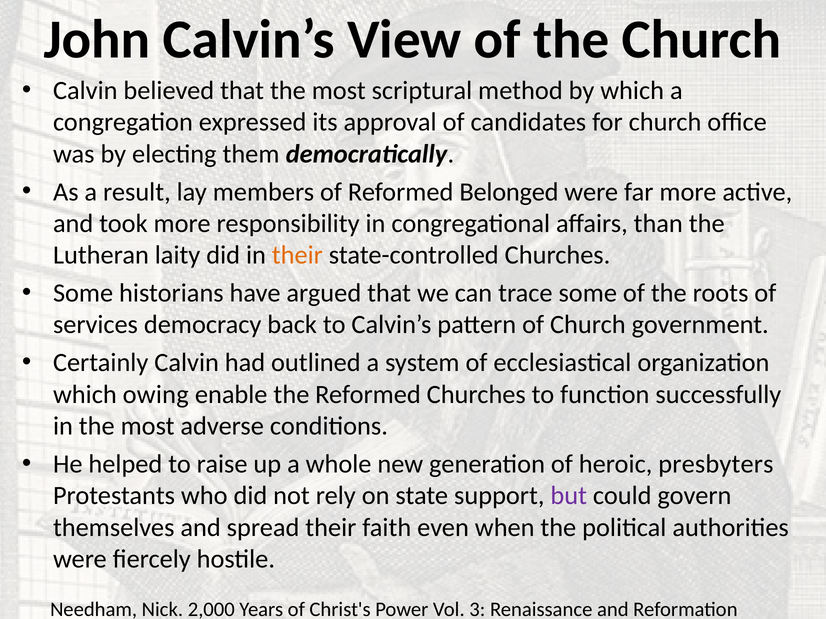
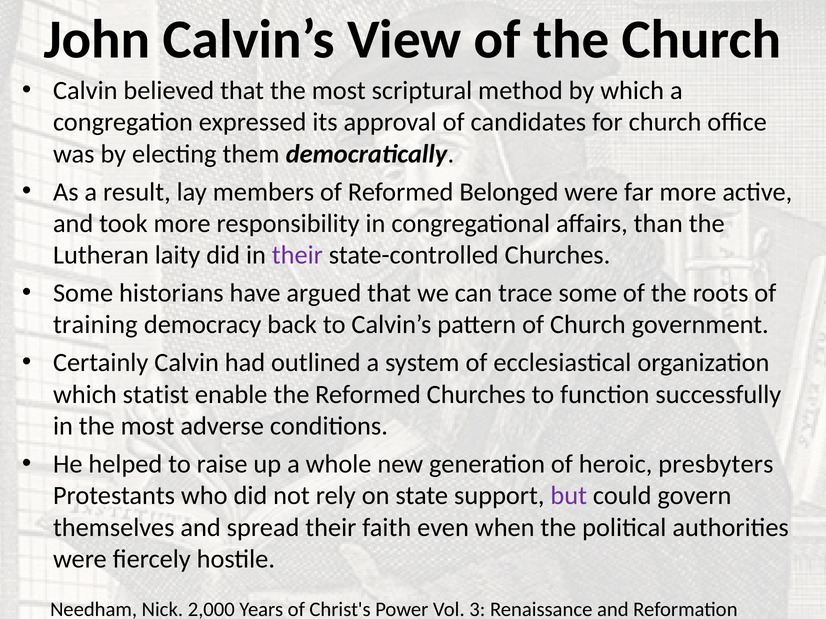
their at (297, 255) colour: orange -> purple
services: services -> training
owing: owing -> statist
